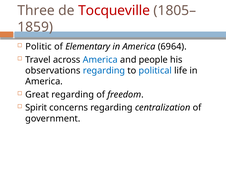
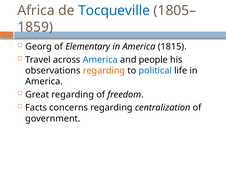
Three: Three -> Africa
Tocqueville colour: red -> blue
Politic: Politic -> Georg
6964: 6964 -> 1815
regarding at (104, 71) colour: blue -> orange
Spirit: Spirit -> Facts
